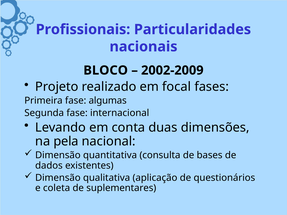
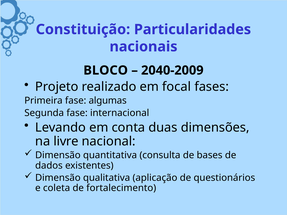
Profissionais: Profissionais -> Constituição
2002-2009: 2002-2009 -> 2040-2009
pela: pela -> livre
suplementares: suplementares -> fortalecimento
